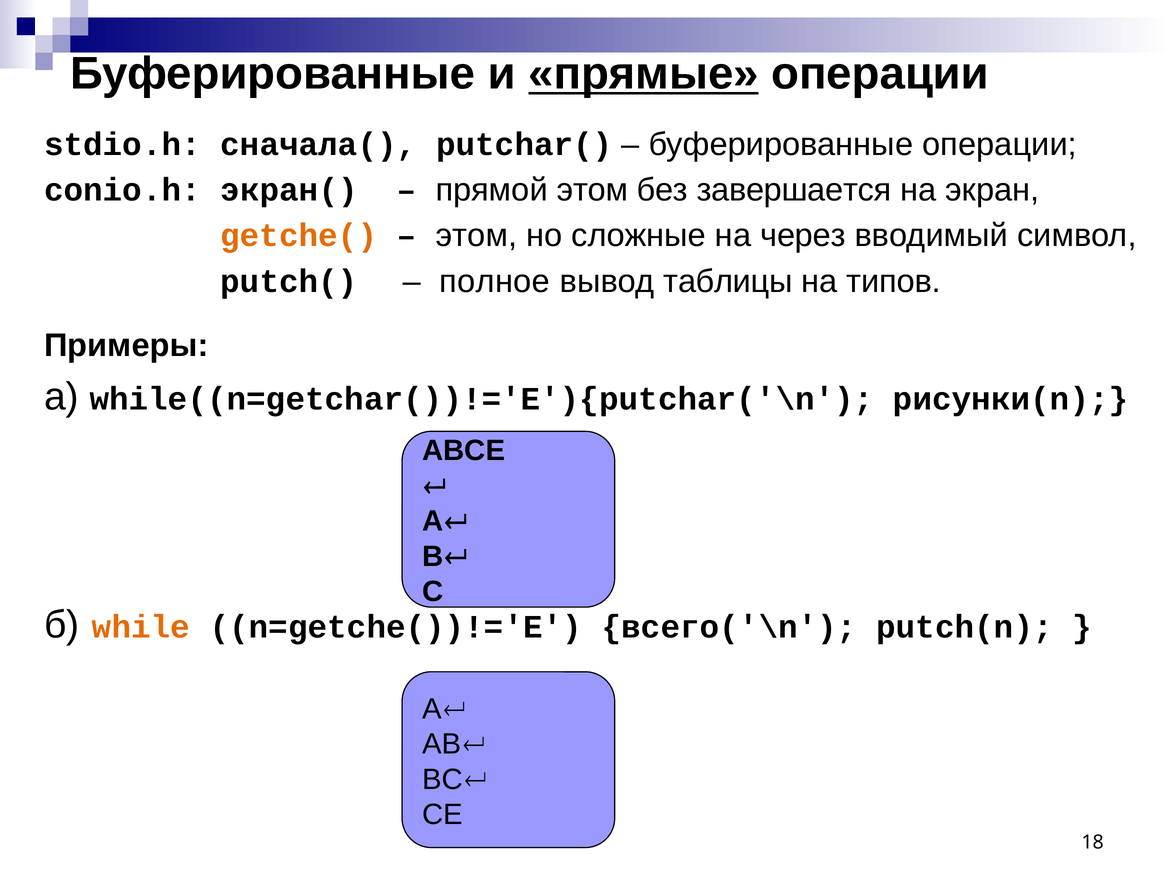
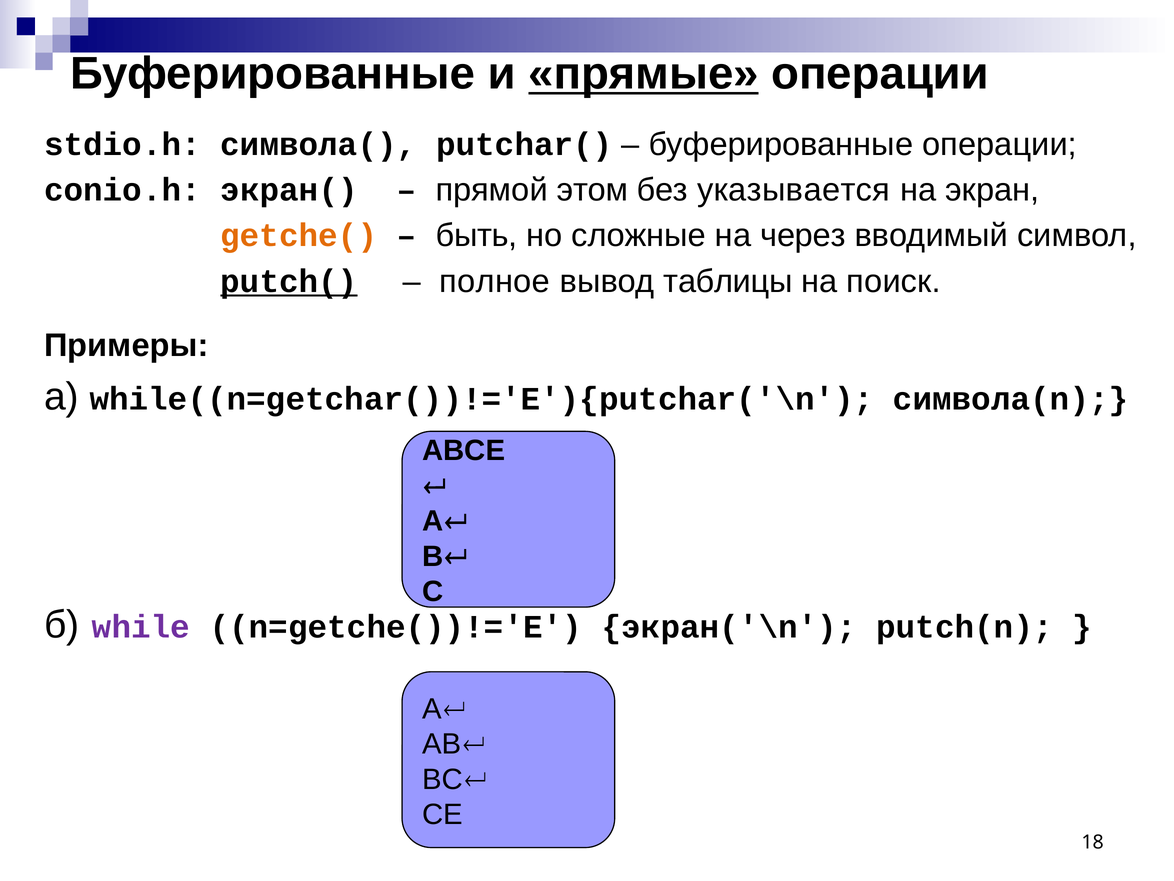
сначала(: сначала( -> символа(
завершается: завершается -> указывается
этом at (476, 235): этом -> быть
putch( underline: none -> present
типов: типов -> поиск
рисунки(n: рисунки(n -> символа(n
while colour: orange -> purple
всего('\n: всего('\n -> экран('\n
